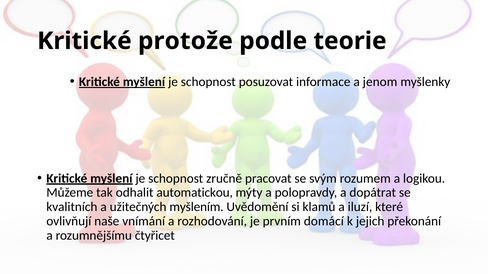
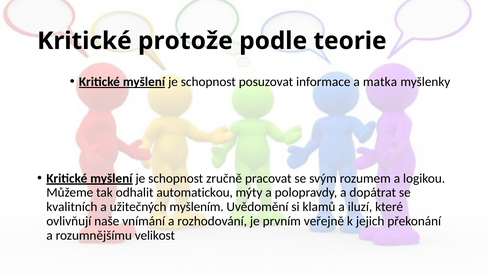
jenom: jenom -> matka
domácí: domácí -> veřejně
čtyřicet: čtyřicet -> velikost
